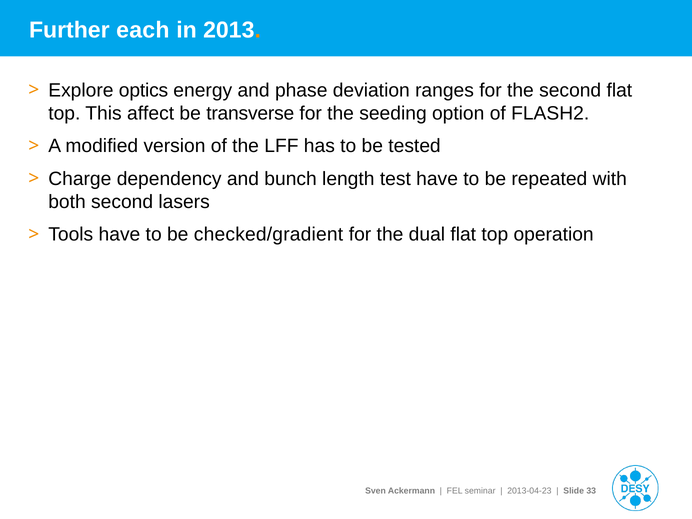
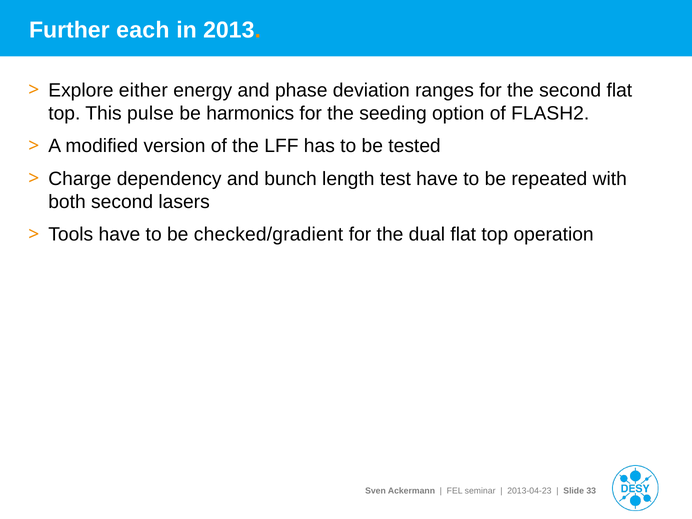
optics: optics -> either
affect: affect -> pulse
transverse: transverse -> harmonics
